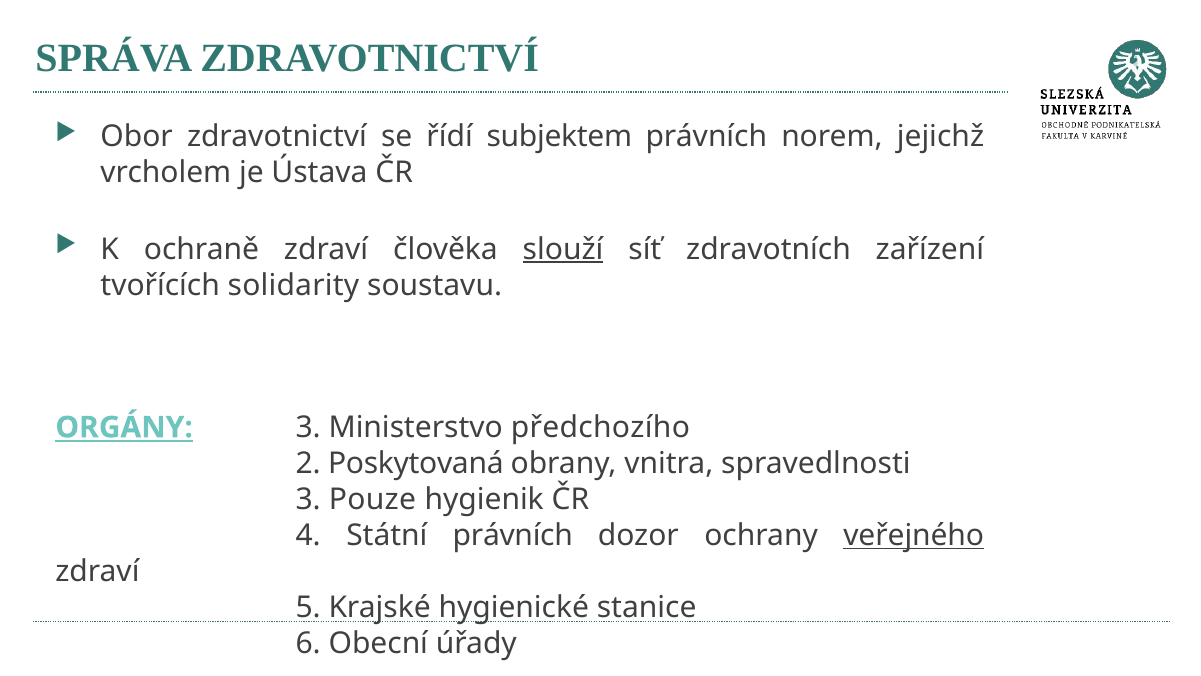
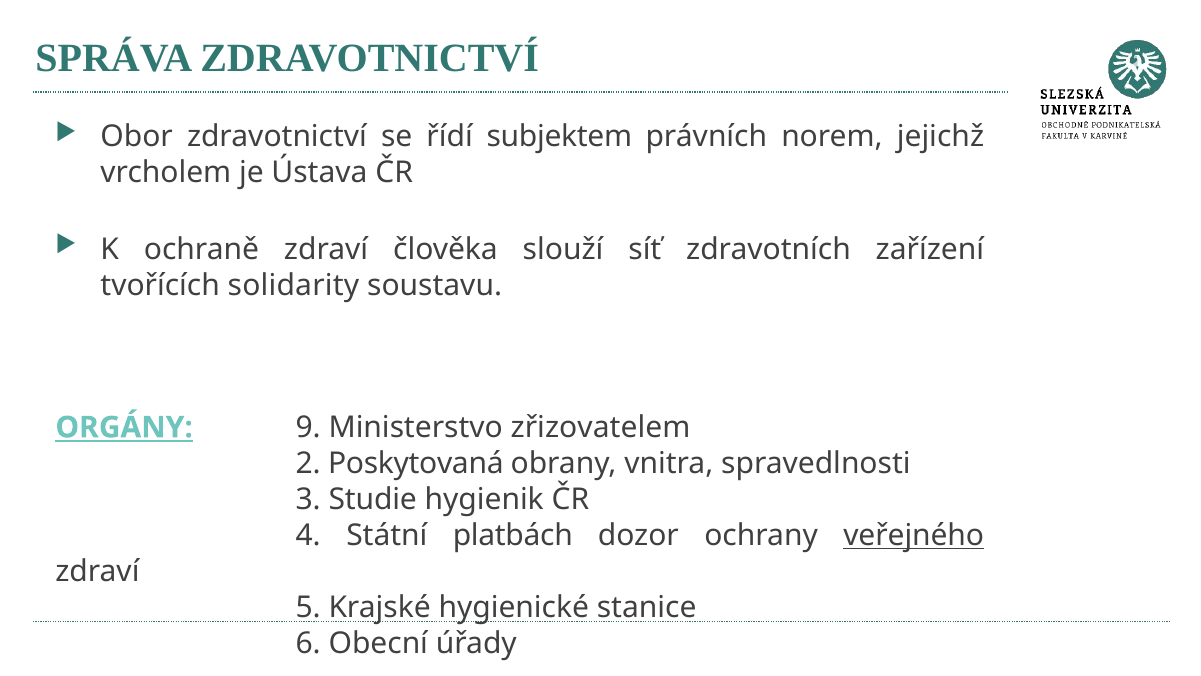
slouží underline: present -> none
ORGÁNY 3: 3 -> 9
předchozího: předchozího -> zřizovatelem
Pouze: Pouze -> Studie
Státní právních: právních -> platbách
